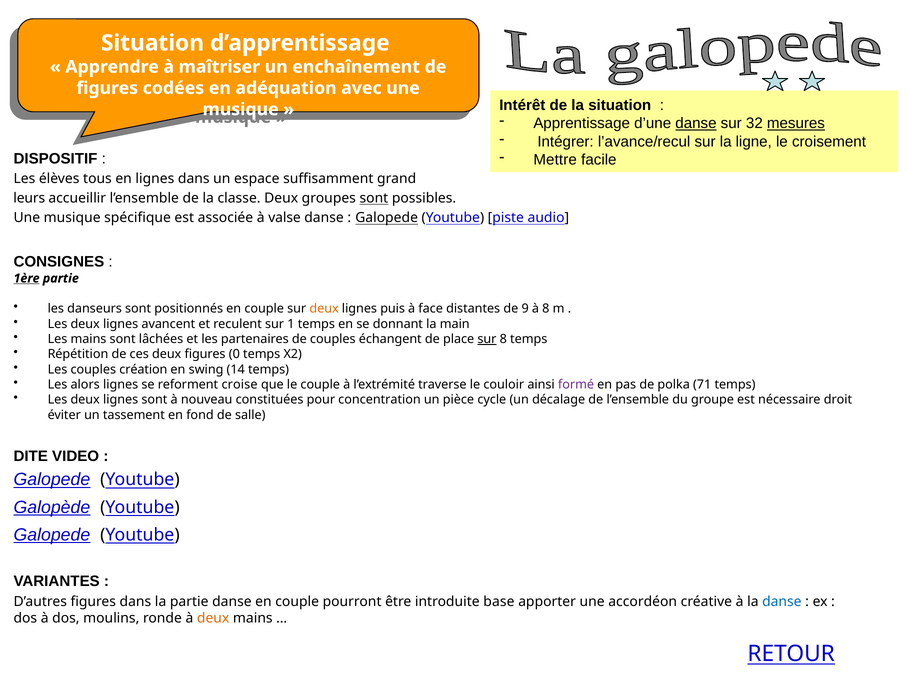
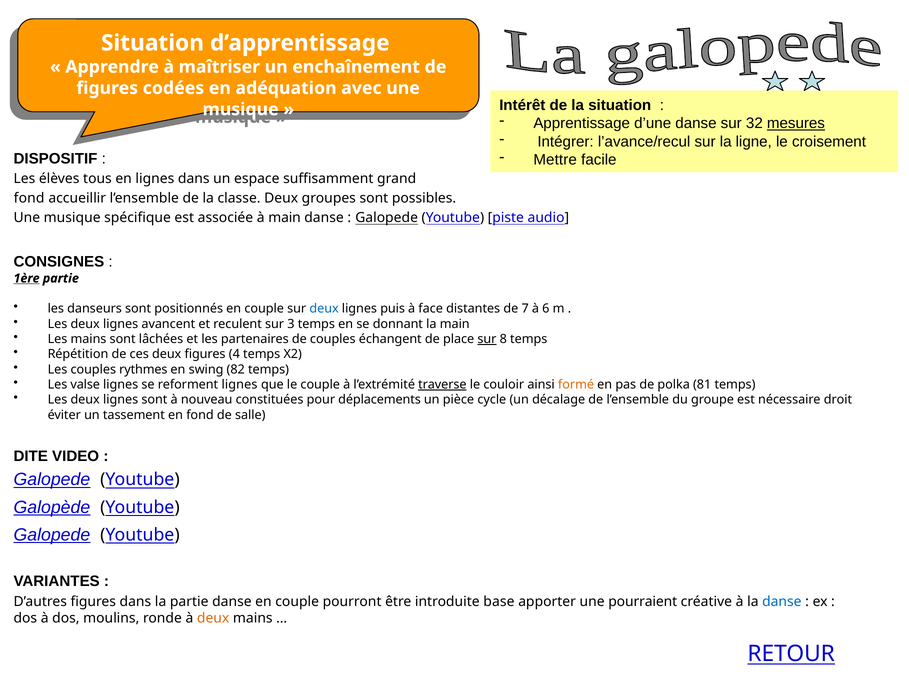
danse at (696, 123) underline: present -> none
leurs at (29, 198): leurs -> fond
sont at (374, 198) underline: present -> none
à valse: valse -> main
deux at (324, 309) colour: orange -> blue
9: 9 -> 7
à 8: 8 -> 6
1: 1 -> 3
0: 0 -> 4
création: création -> rythmes
14: 14 -> 82
alors: alors -> valse
reforment croise: croise -> lignes
traverse underline: none -> present
formé colour: purple -> orange
71: 71 -> 81
concentration: concentration -> déplacements
accordéon: accordéon -> pourraient
